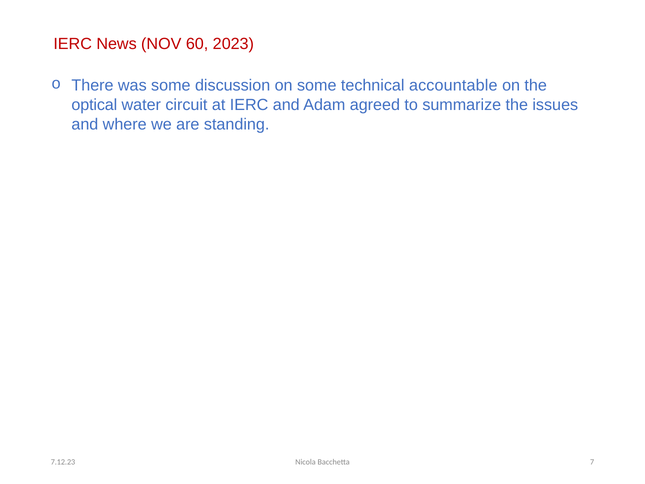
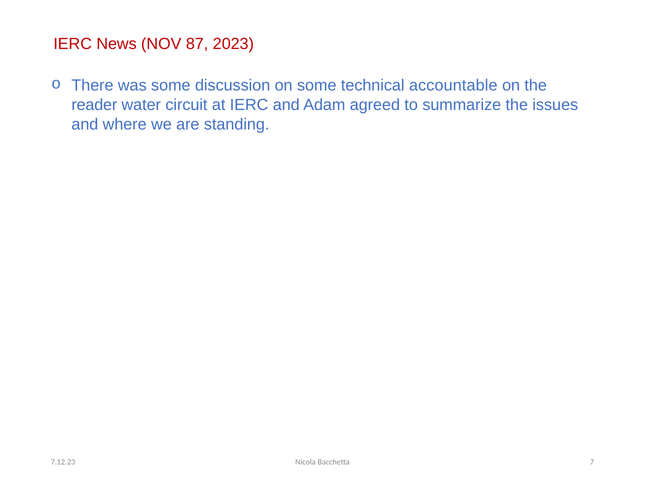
60: 60 -> 87
optical: optical -> reader
